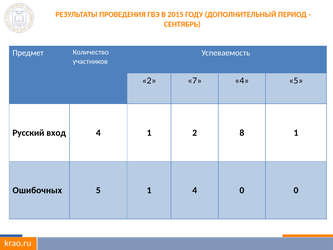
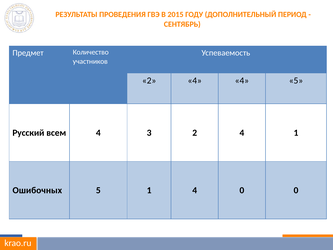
7 at (195, 80): 7 -> 4
вход: вход -> всем
4 1: 1 -> 3
8 at (242, 133): 8 -> 4
